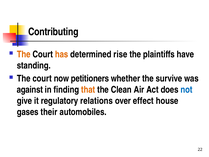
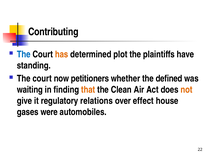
The at (24, 54) colour: orange -> blue
rise: rise -> plot
survive: survive -> defined
against: against -> waiting
not colour: blue -> orange
their: their -> were
